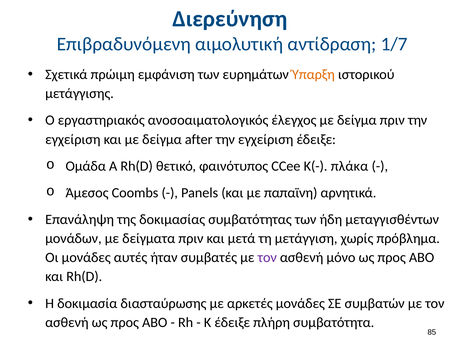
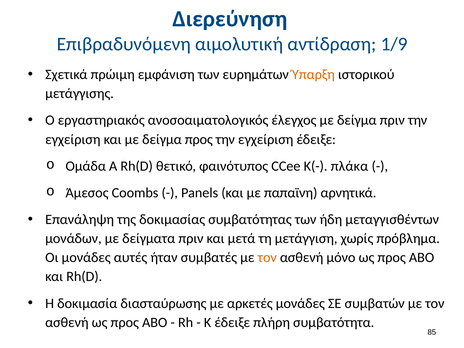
1/7: 1/7 -> 1/9
δείγμα after: after -> προς
τον at (267, 258) colour: purple -> orange
